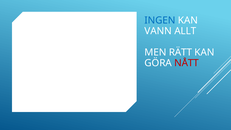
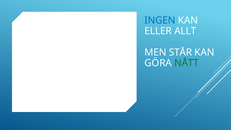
VANN: VANN -> ELLER
RÄTT: RÄTT -> STÅR
NÅTT colour: red -> green
